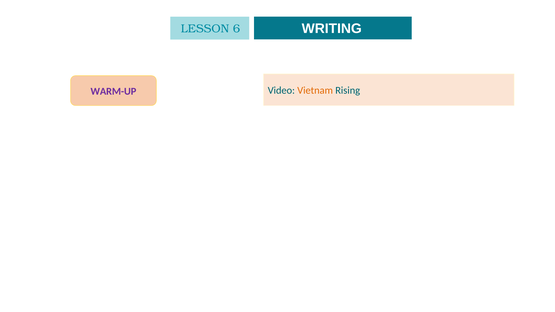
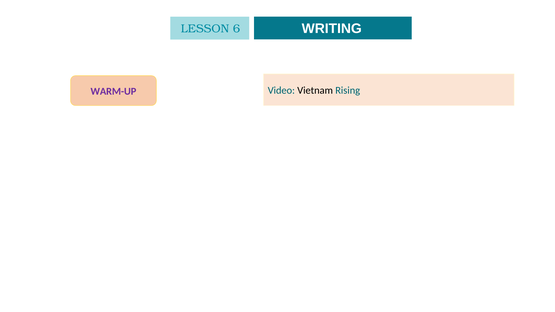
Vietnam colour: orange -> black
